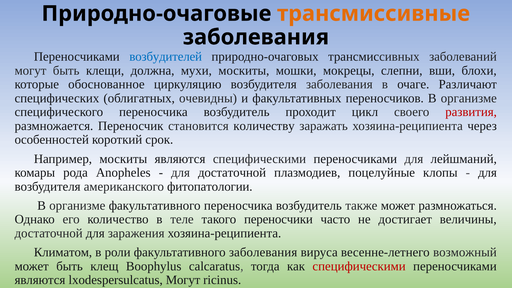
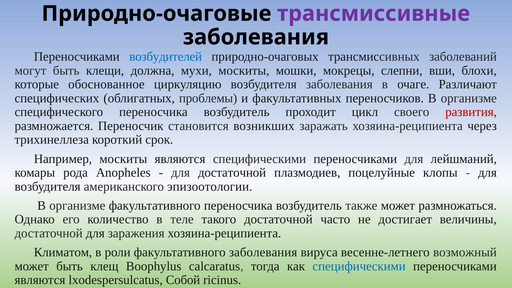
трансмиссивные colour: orange -> purple
очевидны: очевидны -> проблемы
количеству: количеству -> возникших
особенностей: особенностей -> трихинеллеза
фитопатологии: фитопатологии -> эпизоотологии
такого переносчики: переносчики -> достаточной
специфическими at (359, 266) colour: red -> blue
lxodespersulcatus Могут: Могут -> Собой
